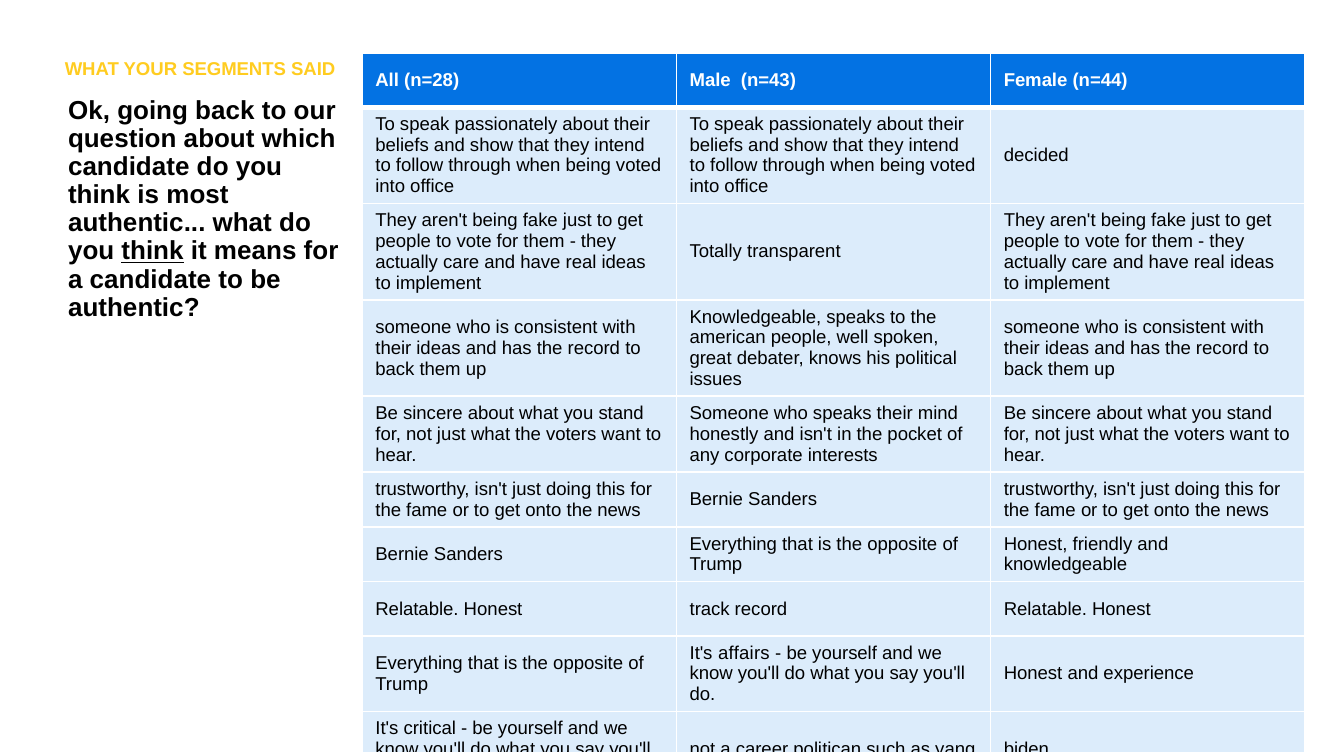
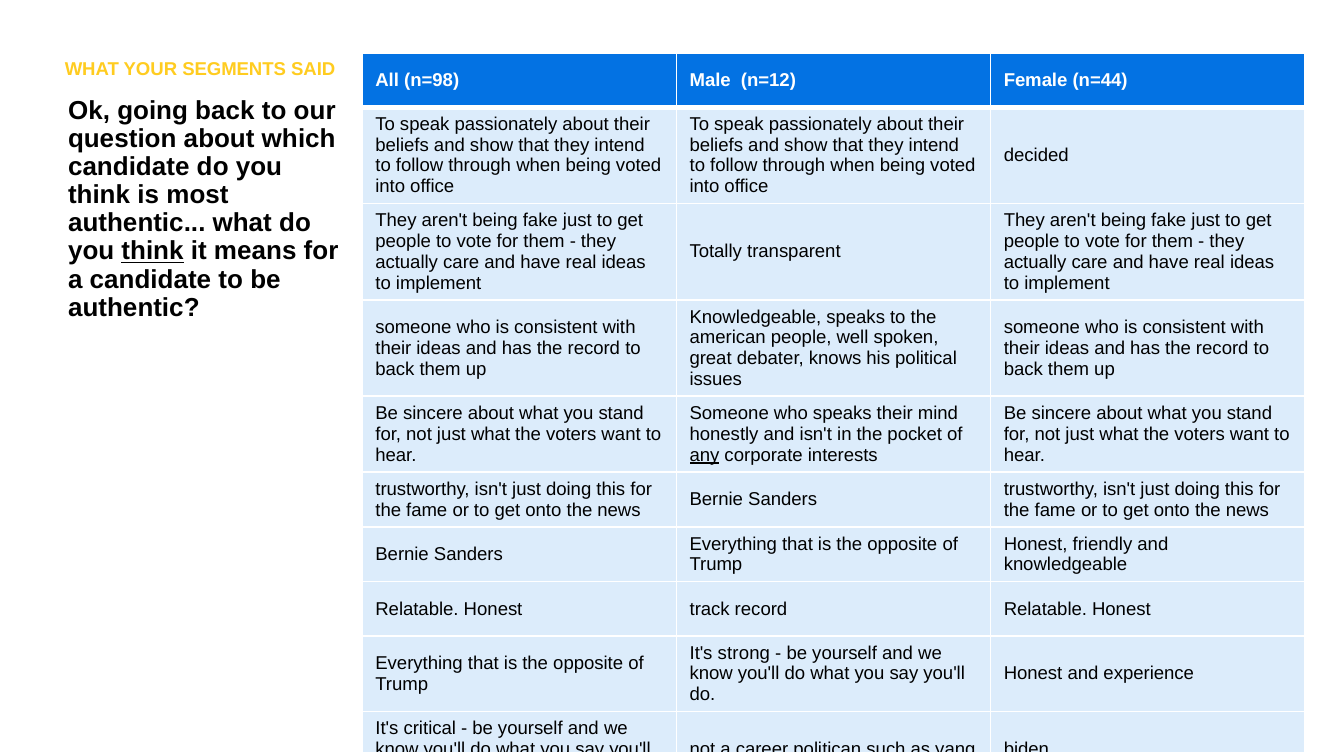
n=28: n=28 -> n=98
n=43: n=43 -> n=12
any underline: none -> present
affairs: affairs -> strong
